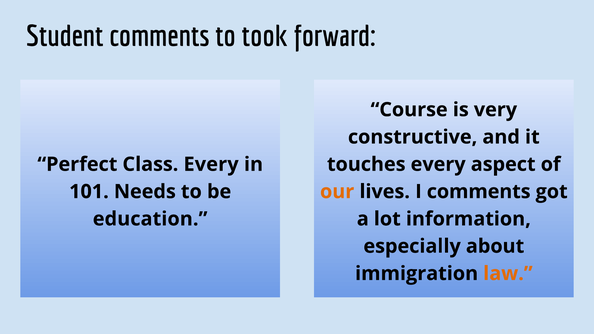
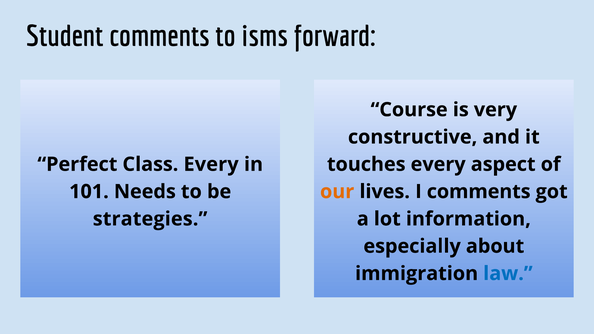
took: took -> isms
education: education -> strategies
law colour: orange -> blue
